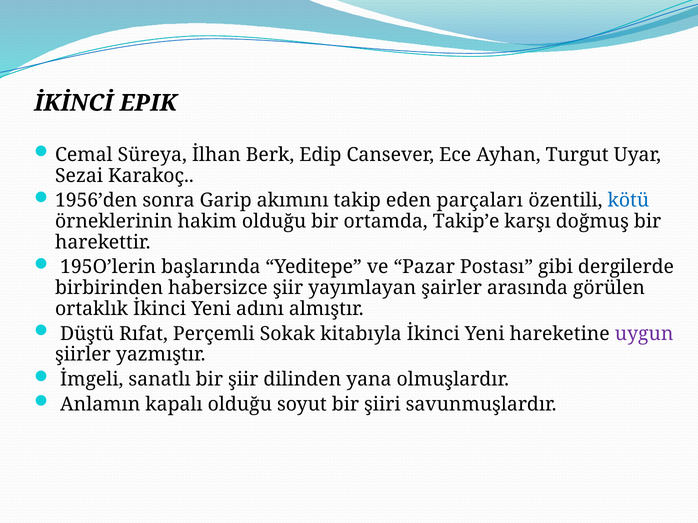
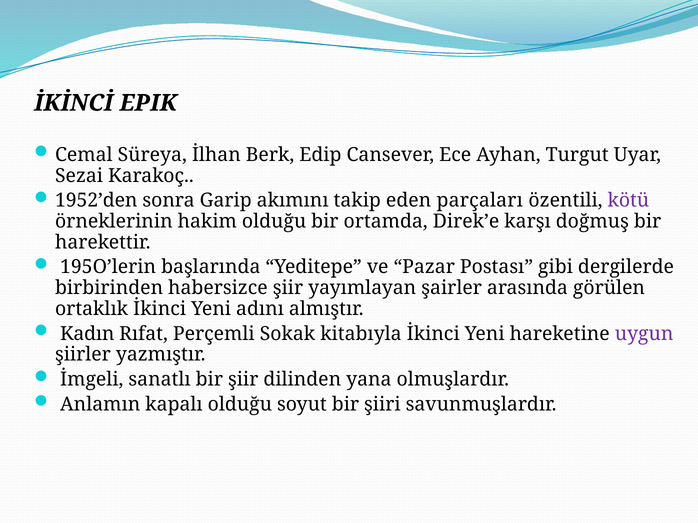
1956’den: 1956’den -> 1952’den
kötü colour: blue -> purple
Takip’e: Takip’e -> Direk’e
Düştü: Düştü -> Kadın
